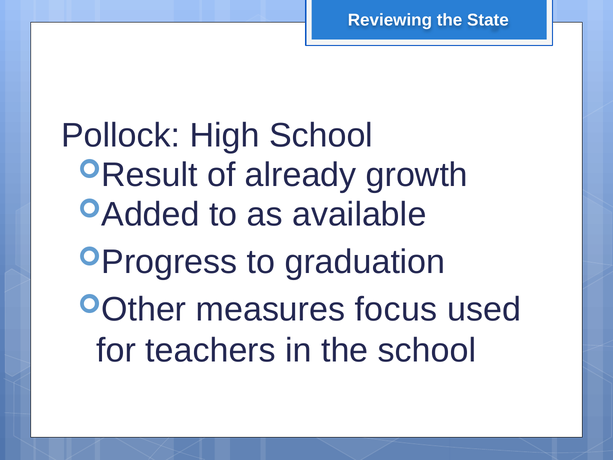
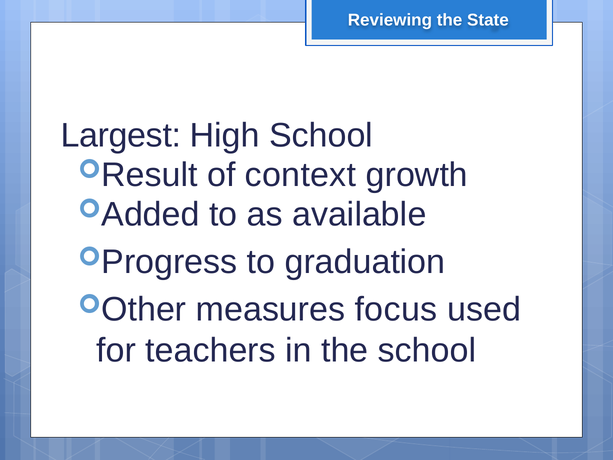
Pollock: Pollock -> Largest
already: already -> context
